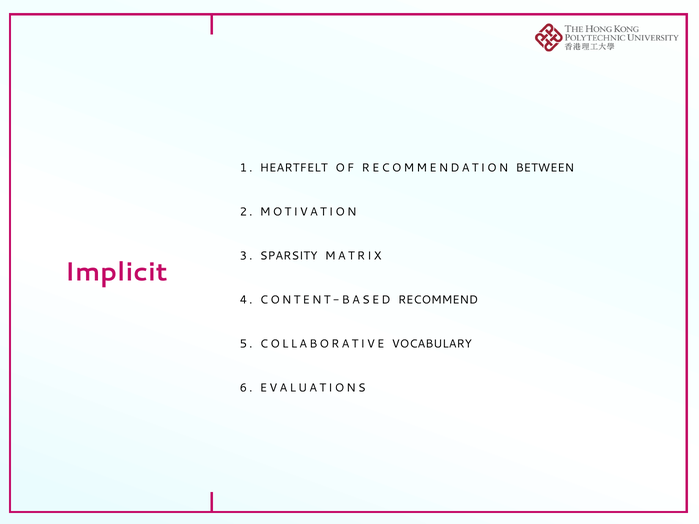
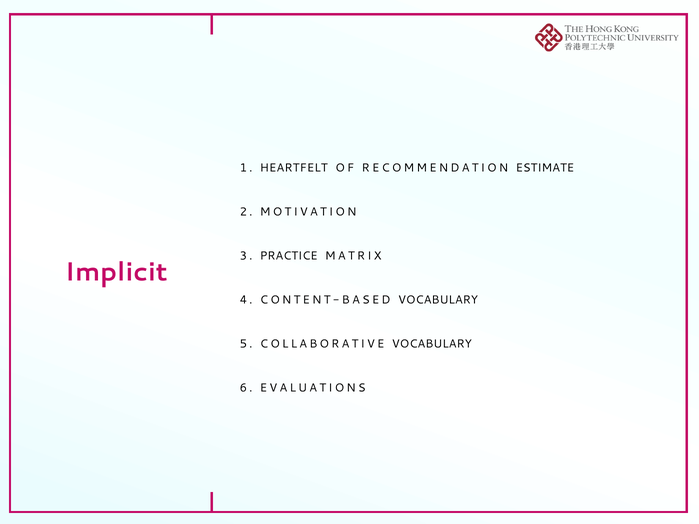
BETWEEN: BETWEEN -> ESTIMATE
SPARSITY: SPARSITY -> PRACTICE
CONTENT-BASED RECOMMEND: RECOMMEND -> VOCABULARY
